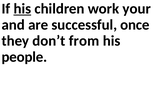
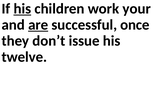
are underline: none -> present
from: from -> issue
people: people -> twelve
